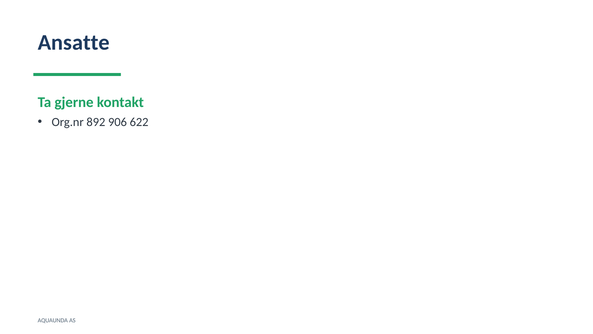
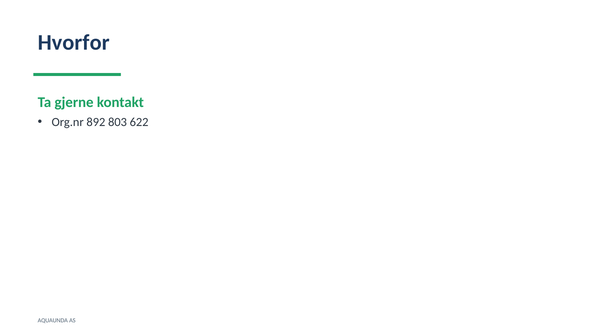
Ansatte: Ansatte -> Hvorfor
906: 906 -> 803
